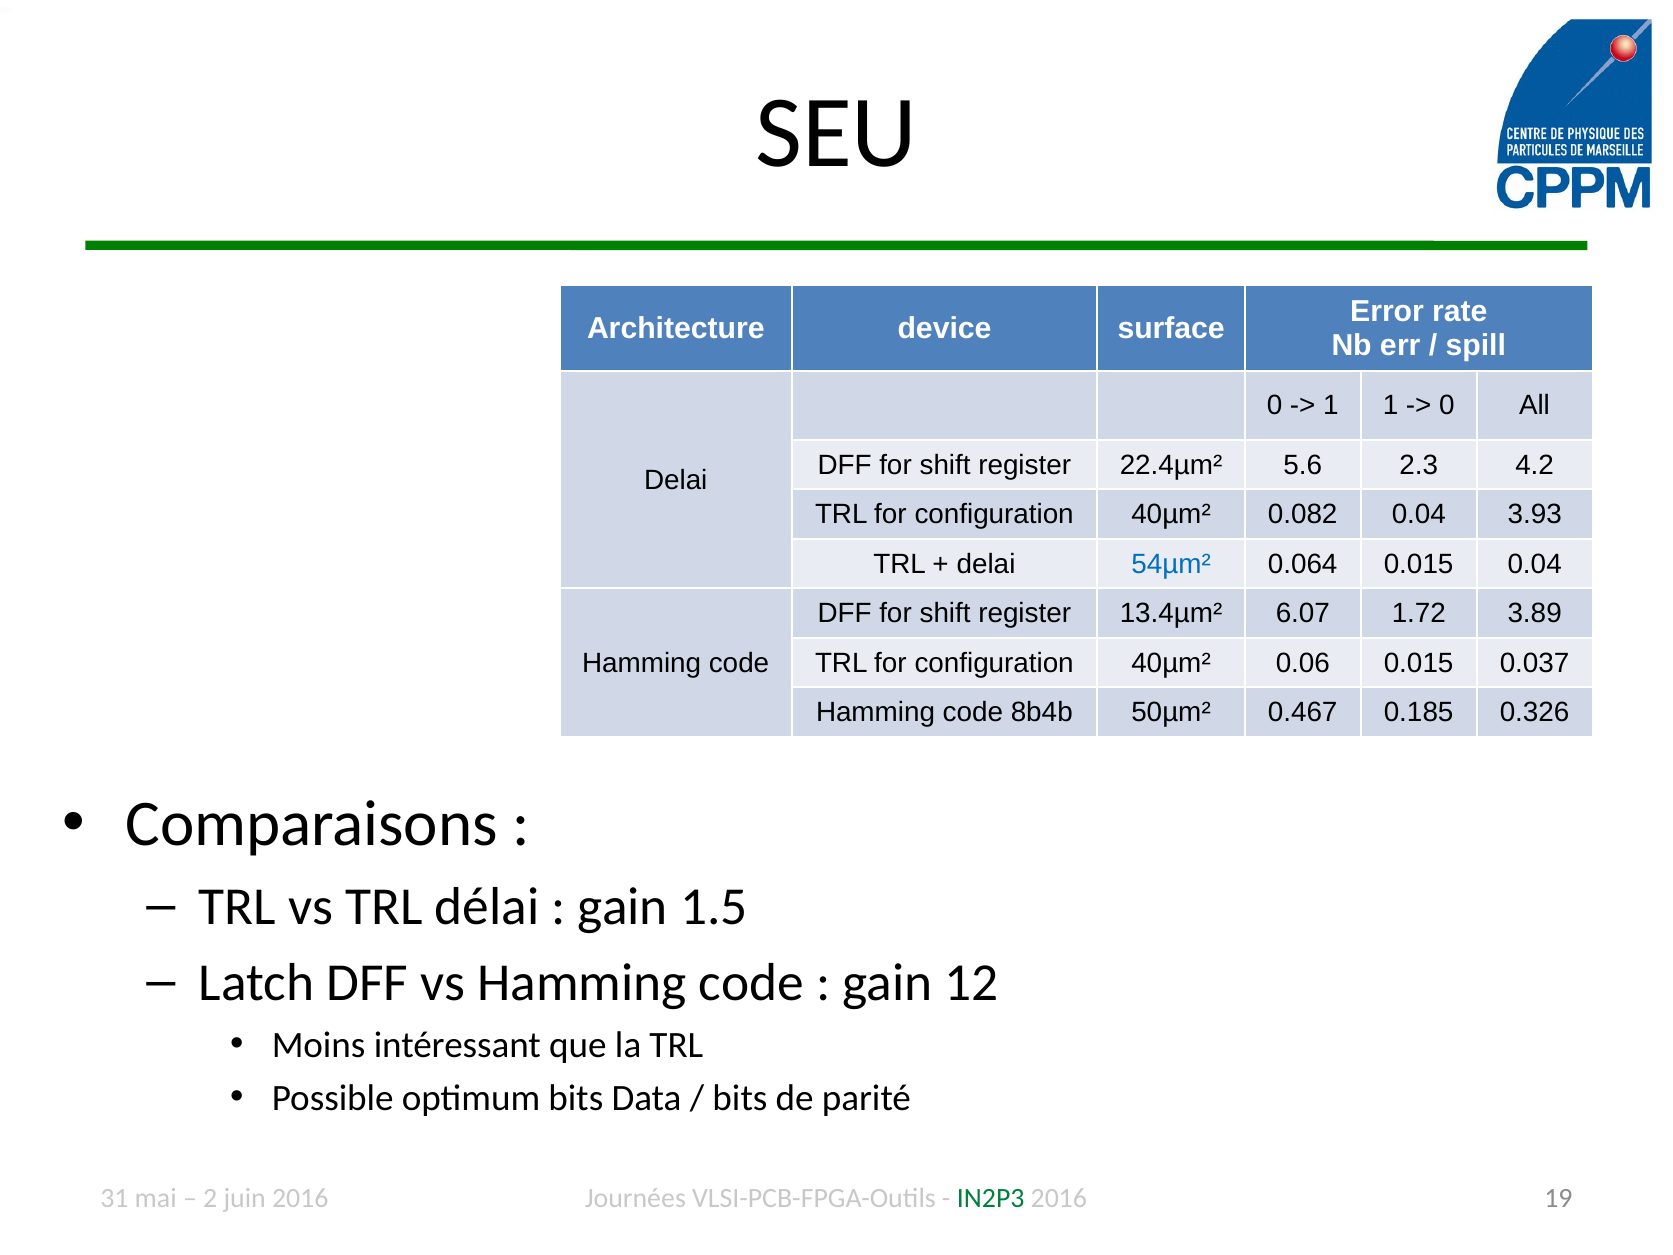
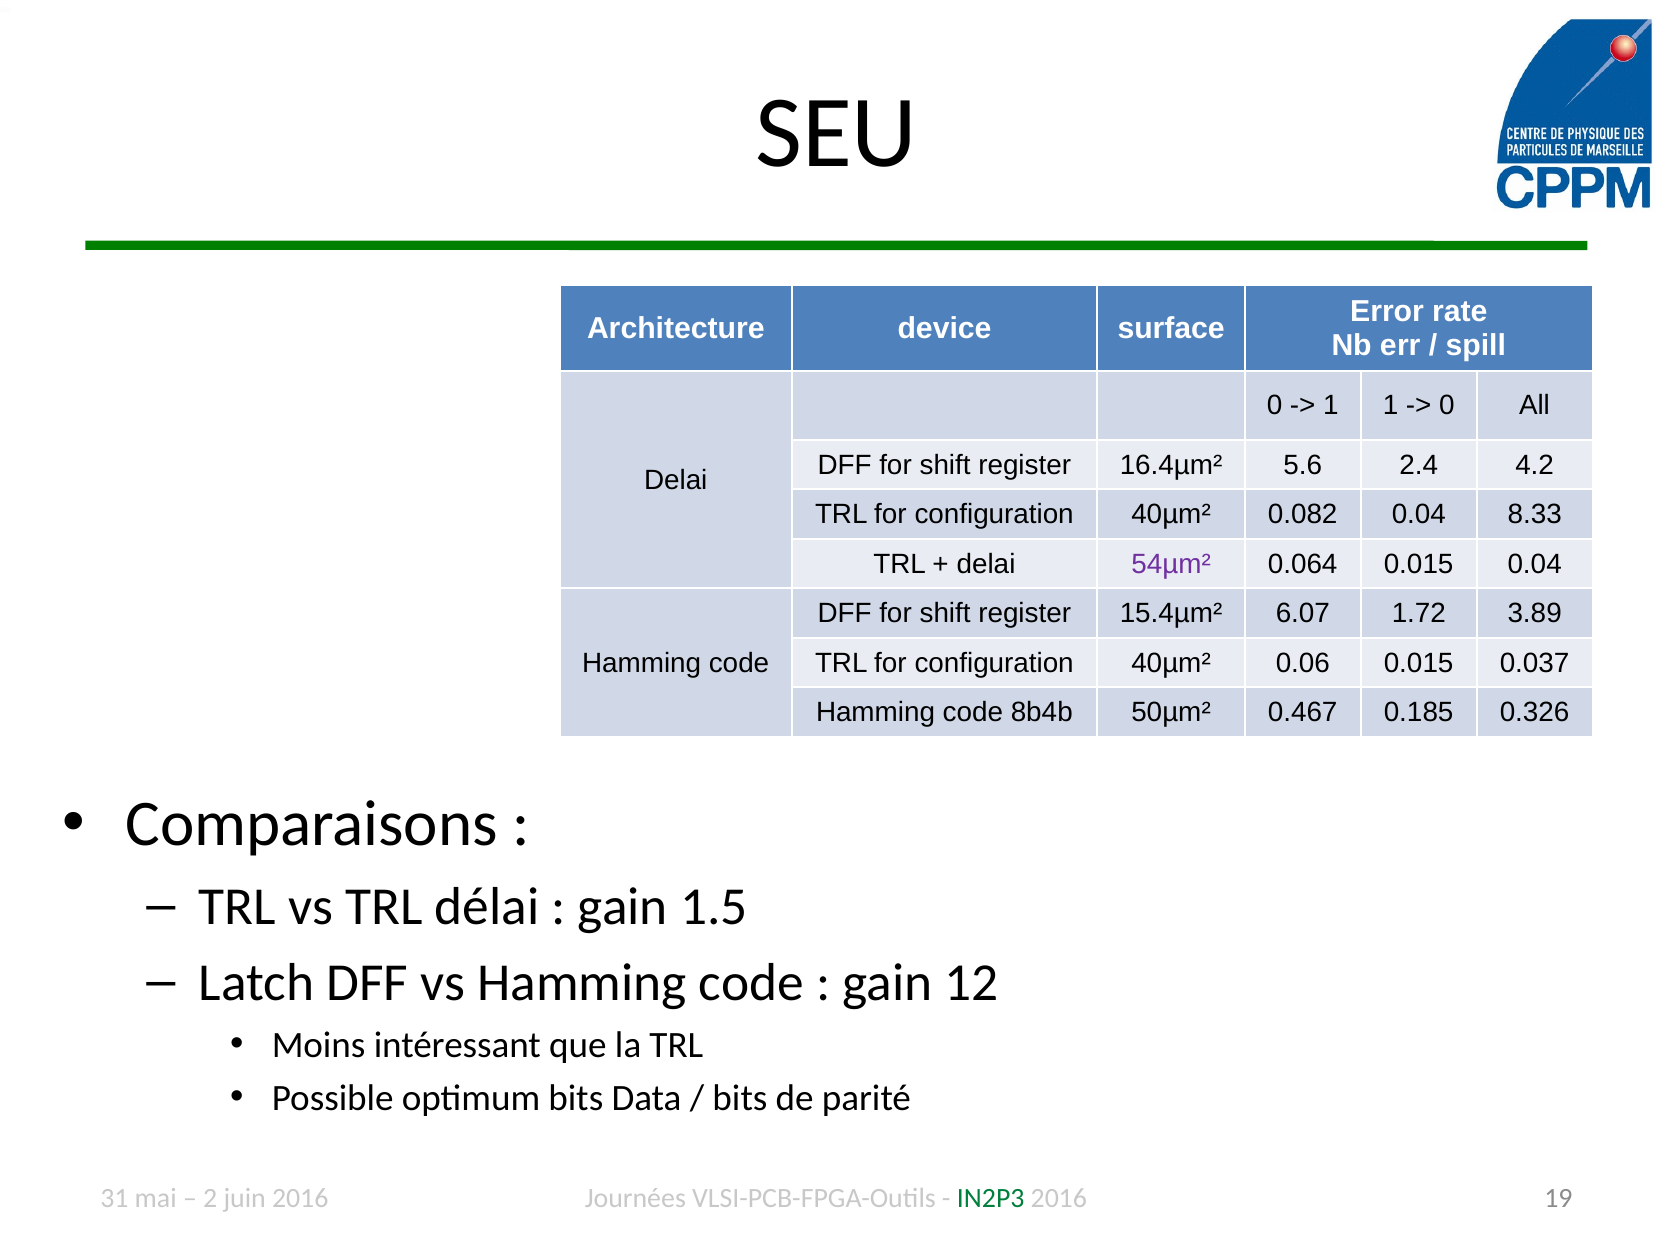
22.4µm²: 22.4µm² -> 16.4µm²
2.3: 2.3 -> 2.4
3.93: 3.93 -> 8.33
54µm² colour: blue -> purple
13.4µm²: 13.4µm² -> 15.4µm²
